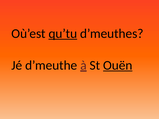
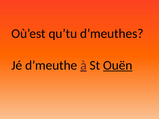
qu’tu underline: present -> none
